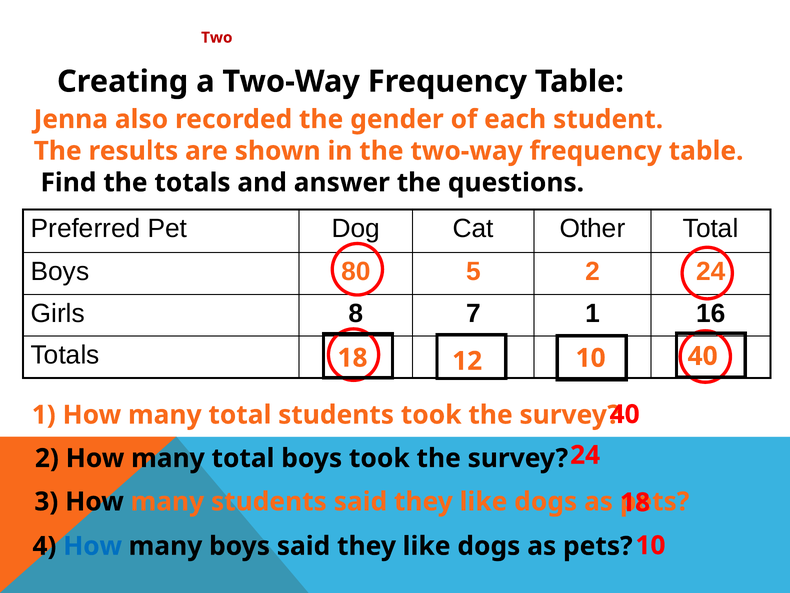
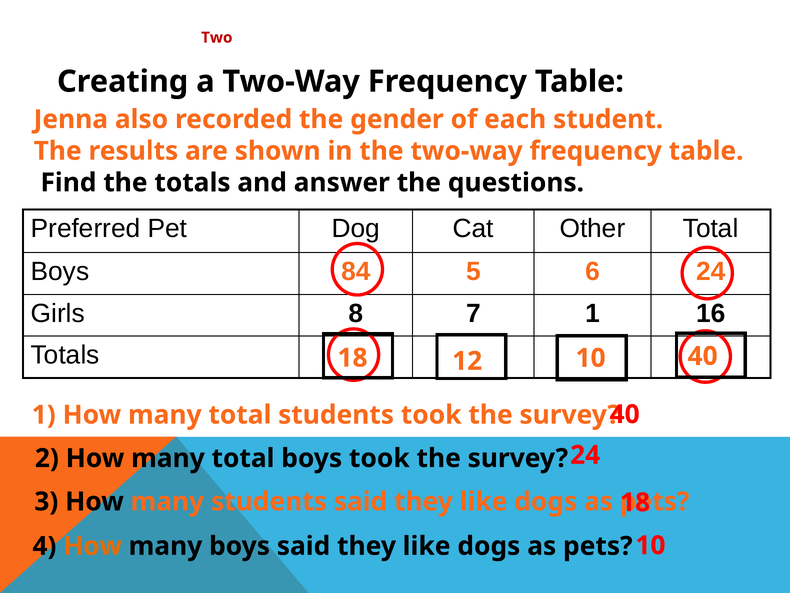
80: 80 -> 84
5 2: 2 -> 6
How at (93, 546) colour: blue -> orange
